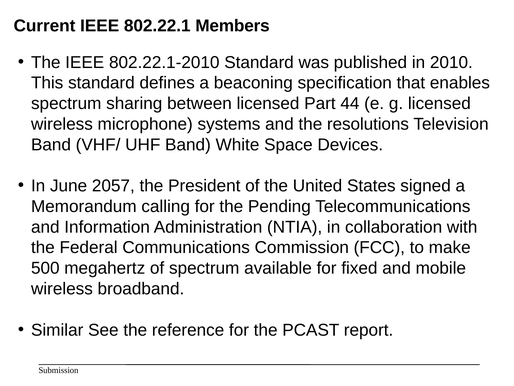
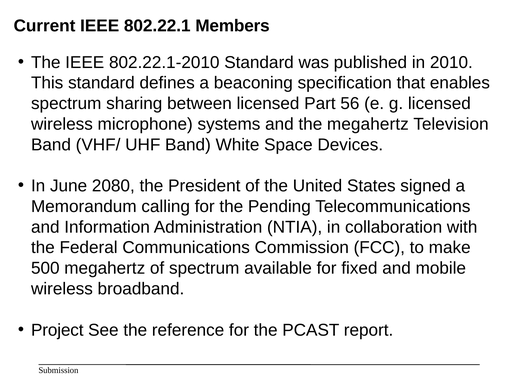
44: 44 -> 56
the resolutions: resolutions -> megahertz
2057: 2057 -> 2080
Similar: Similar -> Project
